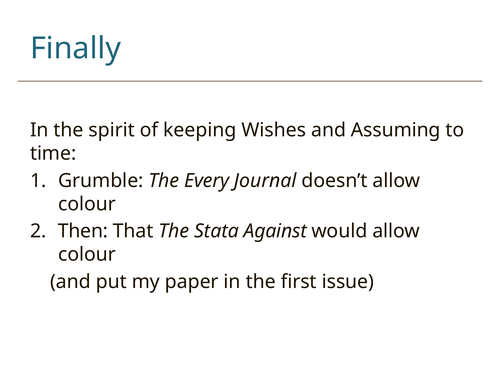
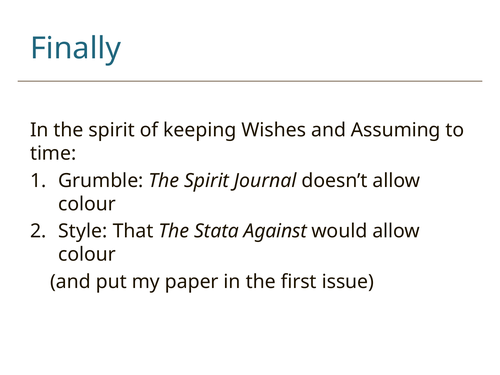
Grumble The Every: Every -> Spirit
Then: Then -> Style
